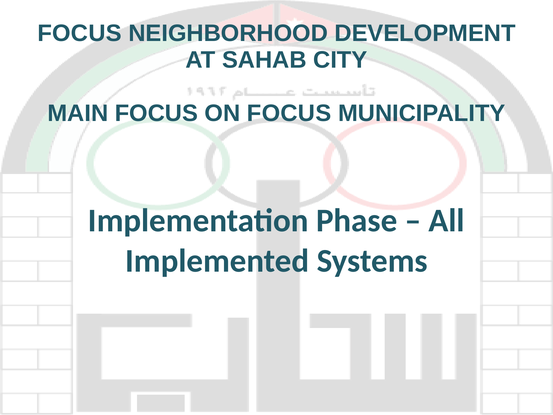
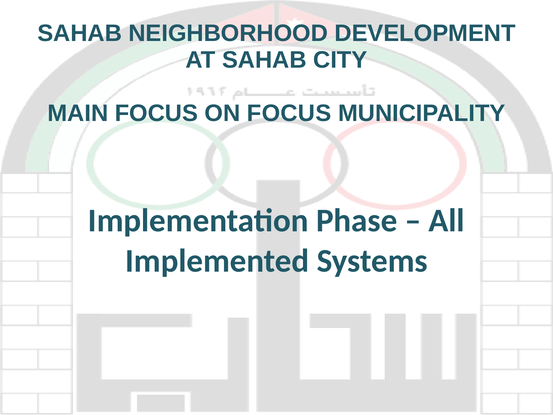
FOCUS at (80, 33): FOCUS -> SAHAB
